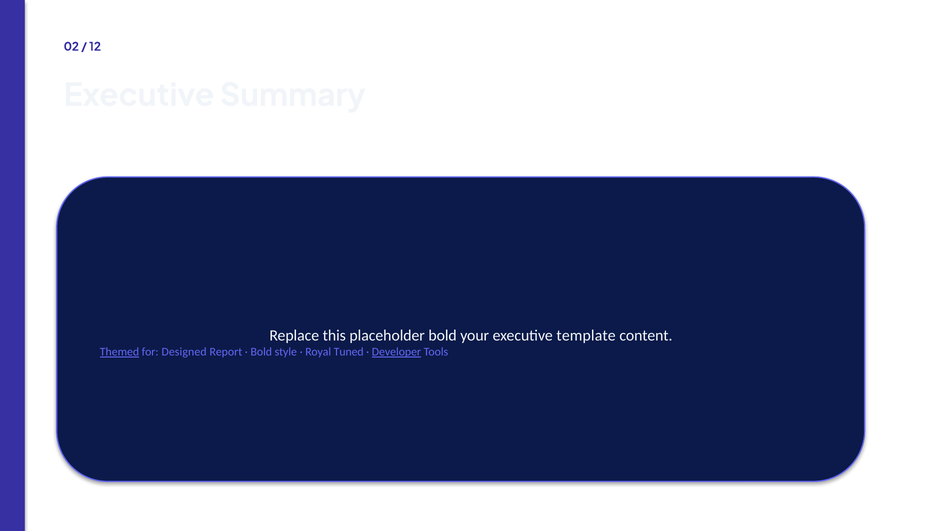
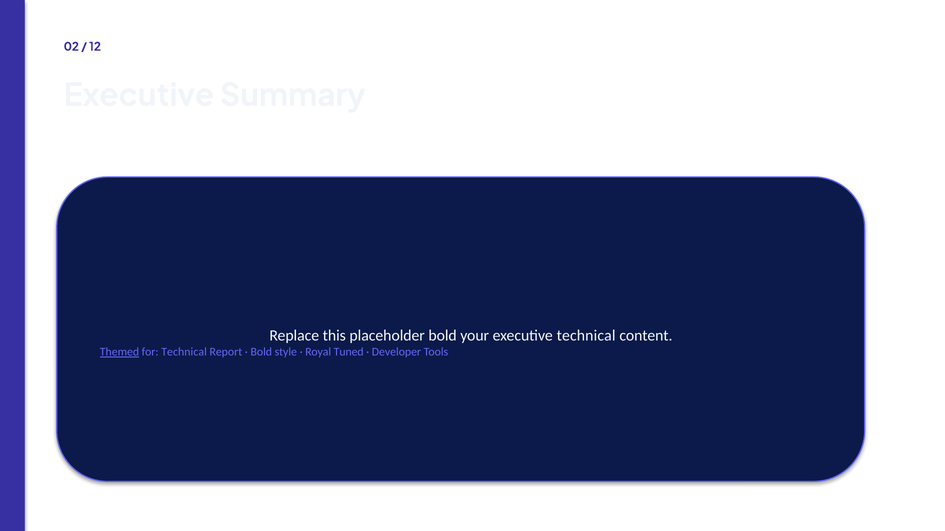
executive template: template -> technical
for Designed: Designed -> Technical
Developer underline: present -> none
